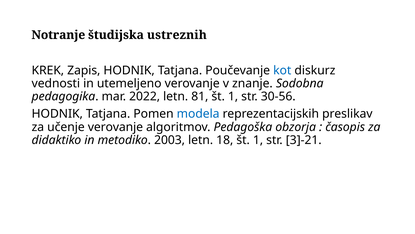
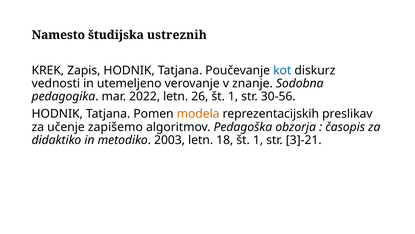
Notranje: Notranje -> Namesto
81: 81 -> 26
modela colour: blue -> orange
učenje verovanje: verovanje -> zapišemo
